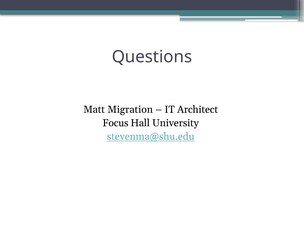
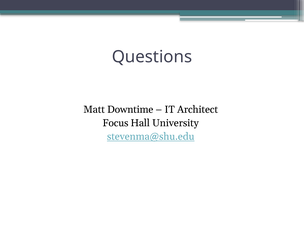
Migration: Migration -> Downtime
